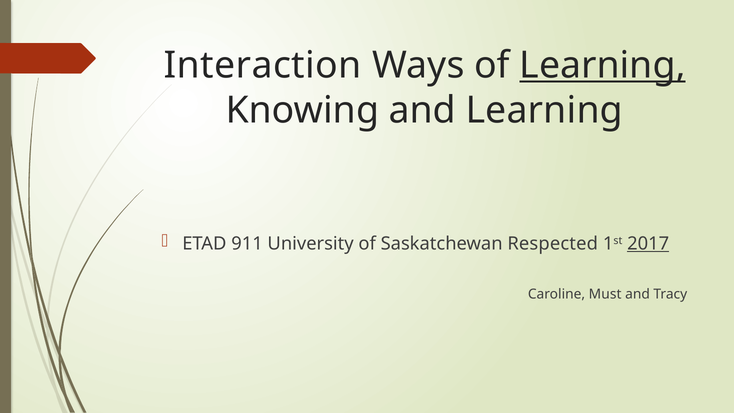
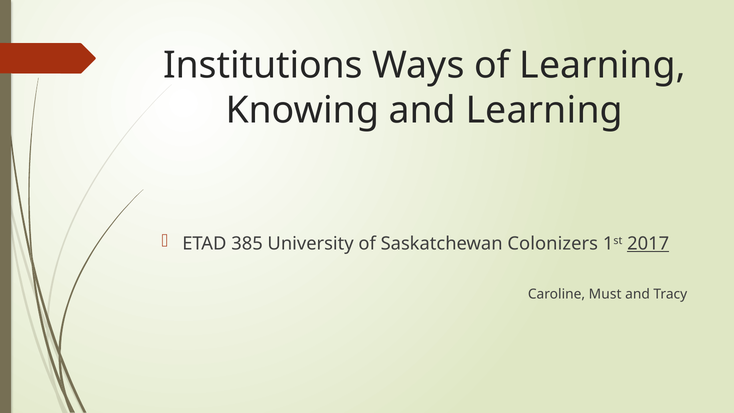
Interaction: Interaction -> Institutions
Learning at (602, 65) underline: present -> none
911: 911 -> 385
Respected: Respected -> Colonizers
